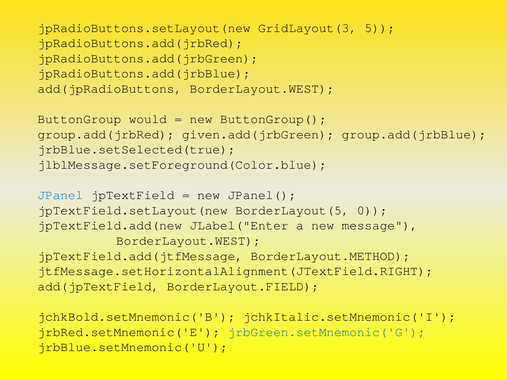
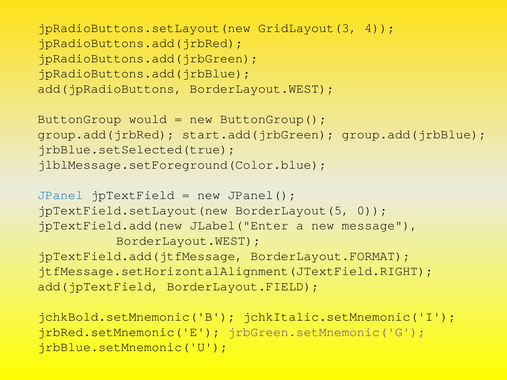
5: 5 -> 4
given.add(jrbGreen: given.add(jrbGreen -> start.add(jrbGreen
BorderLayout.METHOD: BorderLayout.METHOD -> BorderLayout.FORMAT
jrbGreen.setMnemonic('G colour: blue -> purple
